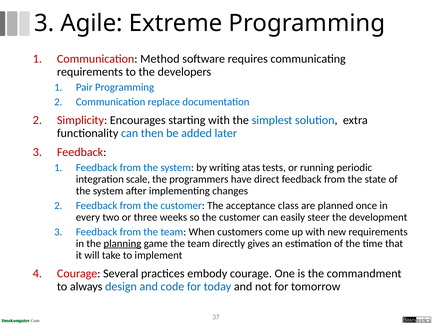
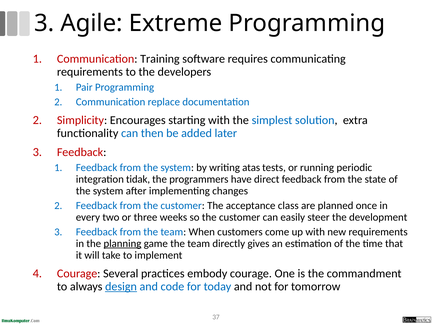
Method: Method -> Training
scale: scale -> tidak
design underline: none -> present
